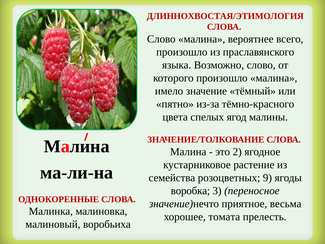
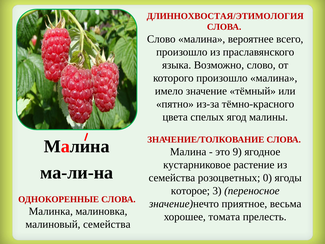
2: 2 -> 9
9: 9 -> 0
воробка: воробка -> которое
малиновый воробьиха: воробьиха -> семейства
